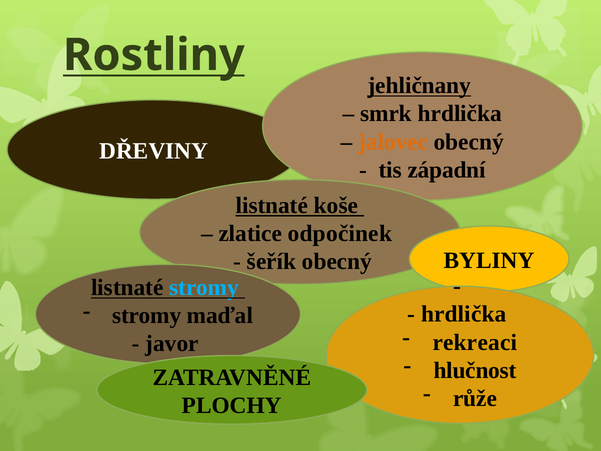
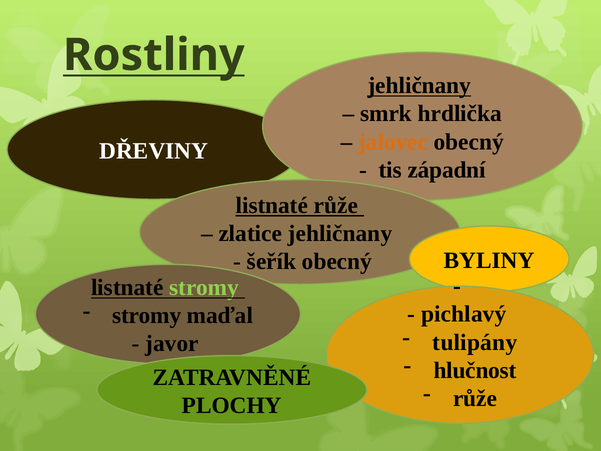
listnaté koše: koše -> růže
zlatice odpočinek: odpočinek -> jehličnany
stromy at (204, 287) colour: light blue -> light green
hrdlička at (464, 314): hrdlička -> pichlavý
rekreaci: rekreaci -> tulipány
